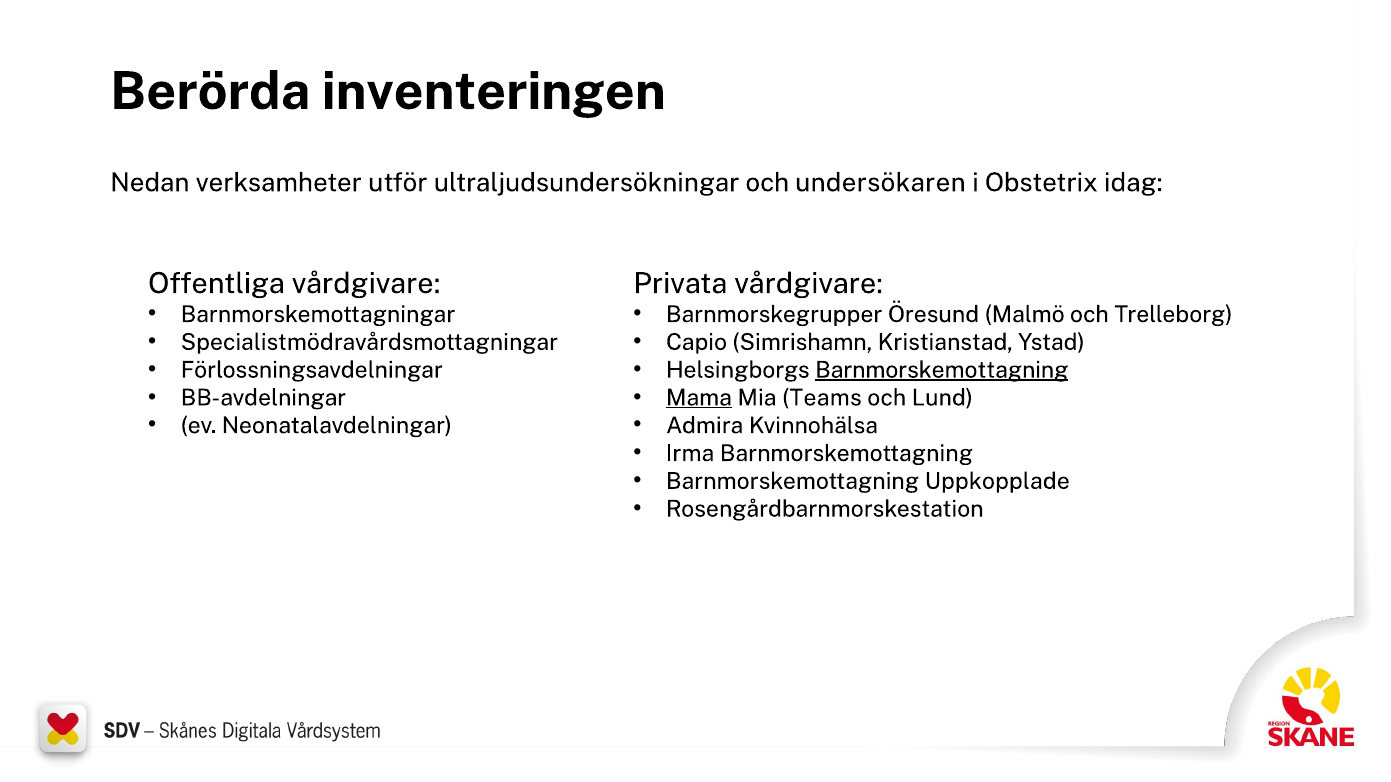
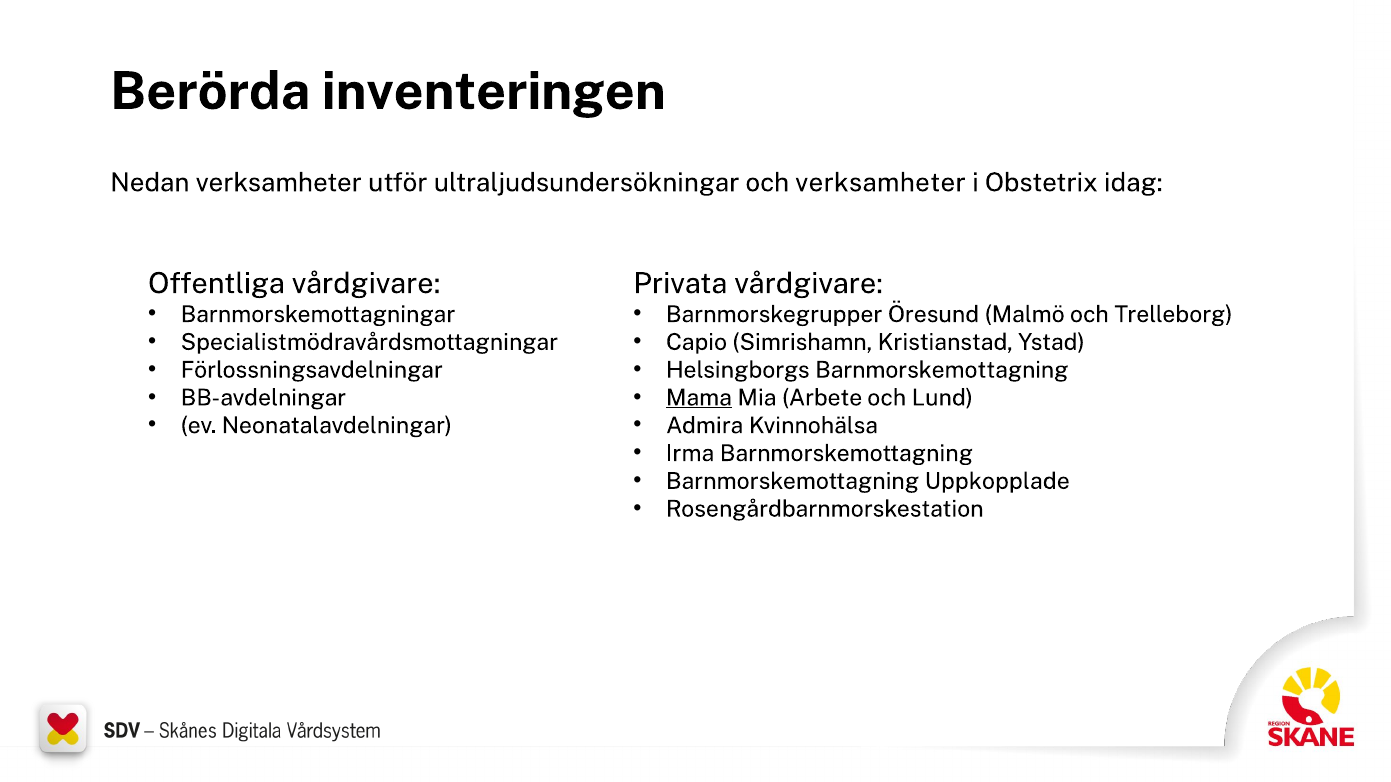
och undersökaren: undersökaren -> verksamheter
Barnmorskemottagning at (942, 370) underline: present -> none
Teams: Teams -> Arbete
